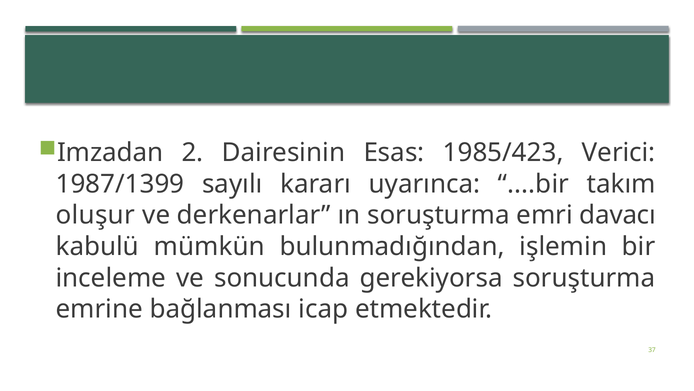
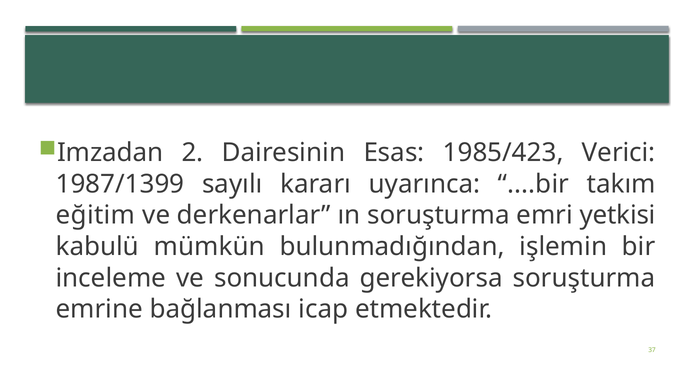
oluşur: oluşur -> eğitim
davacı: davacı -> yetkisi
